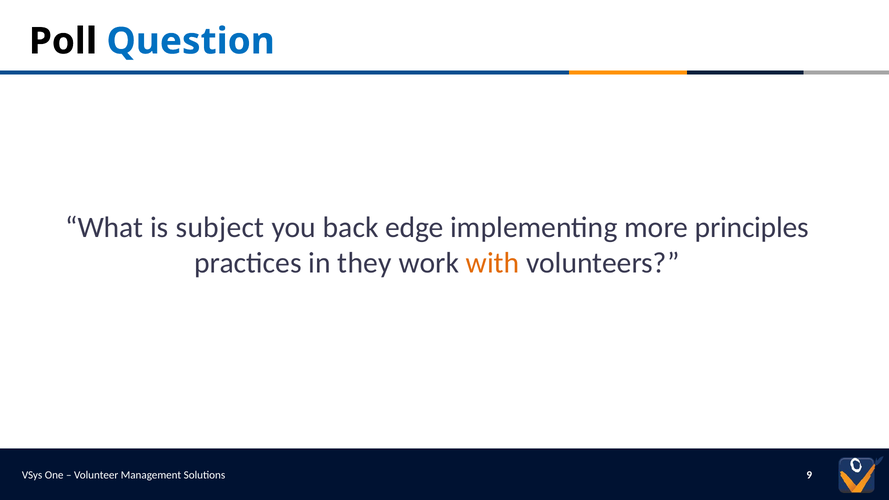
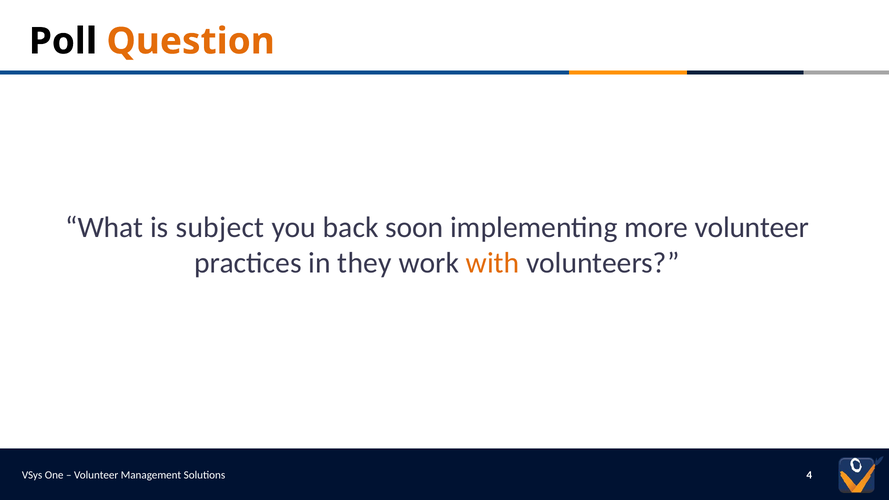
Question colour: blue -> orange
edge: edge -> soon
more principles: principles -> volunteer
9: 9 -> 4
